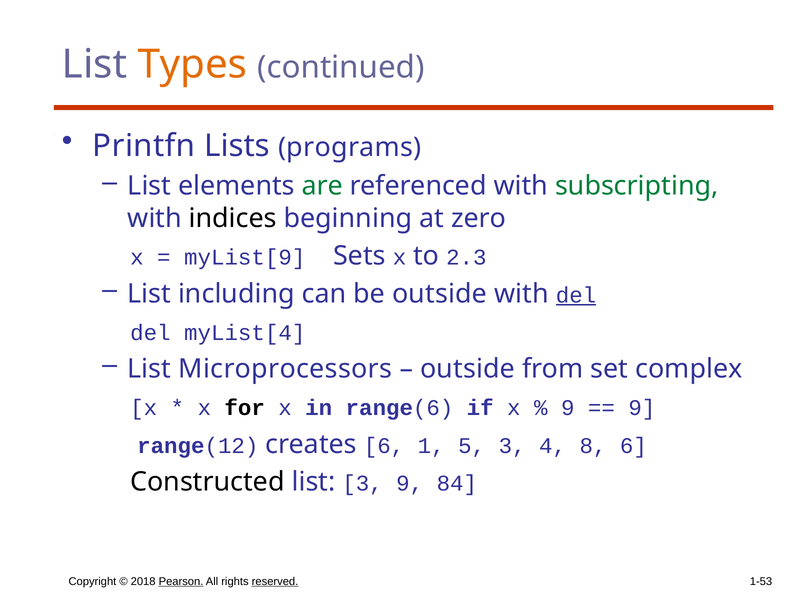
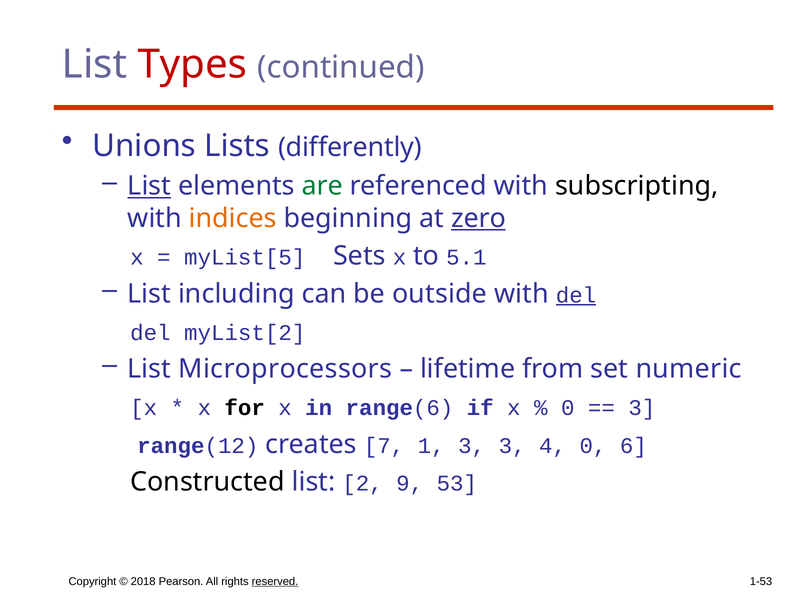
Types colour: orange -> red
Printfn: Printfn -> Unions
programs: programs -> differently
List at (149, 186) underline: none -> present
subscripting colour: green -> black
indices colour: black -> orange
zero underline: none -> present
myList[9: myList[9 -> myList[5
2.3: 2.3 -> 5.1
myList[4: myList[4 -> myList[2
outside at (468, 369): outside -> lifetime
complex: complex -> numeric
9 at (568, 408): 9 -> 0
9 at (642, 408): 9 -> 3
creates 6: 6 -> 7
1 5: 5 -> 3
4 8: 8 -> 0
list 3: 3 -> 2
84: 84 -> 53
Pearson underline: present -> none
